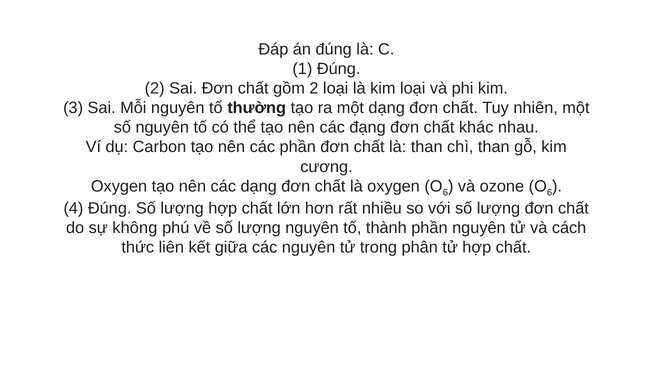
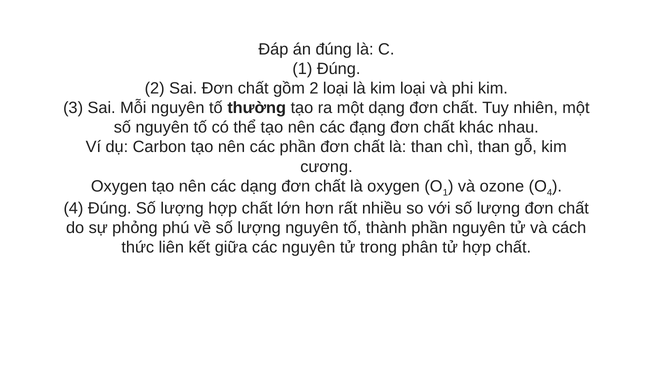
6 at (445, 193): 6 -> 1
6 at (550, 193): 6 -> 4
không: không -> phỏng
